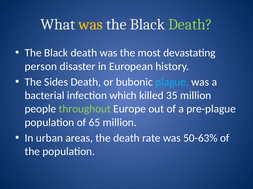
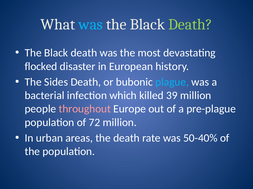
was at (91, 24) colour: yellow -> light blue
person: person -> flocked
35: 35 -> 39
throughout colour: light green -> pink
65: 65 -> 72
50-63%: 50-63% -> 50-40%
